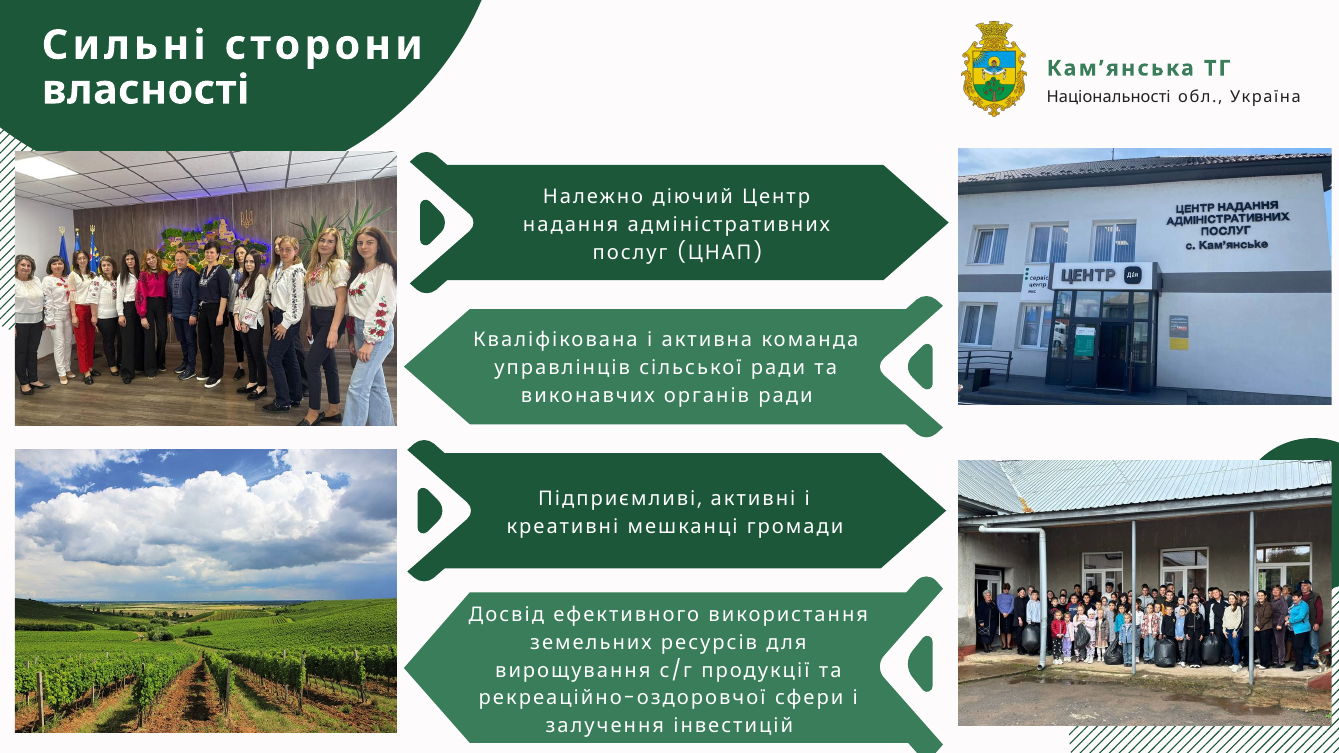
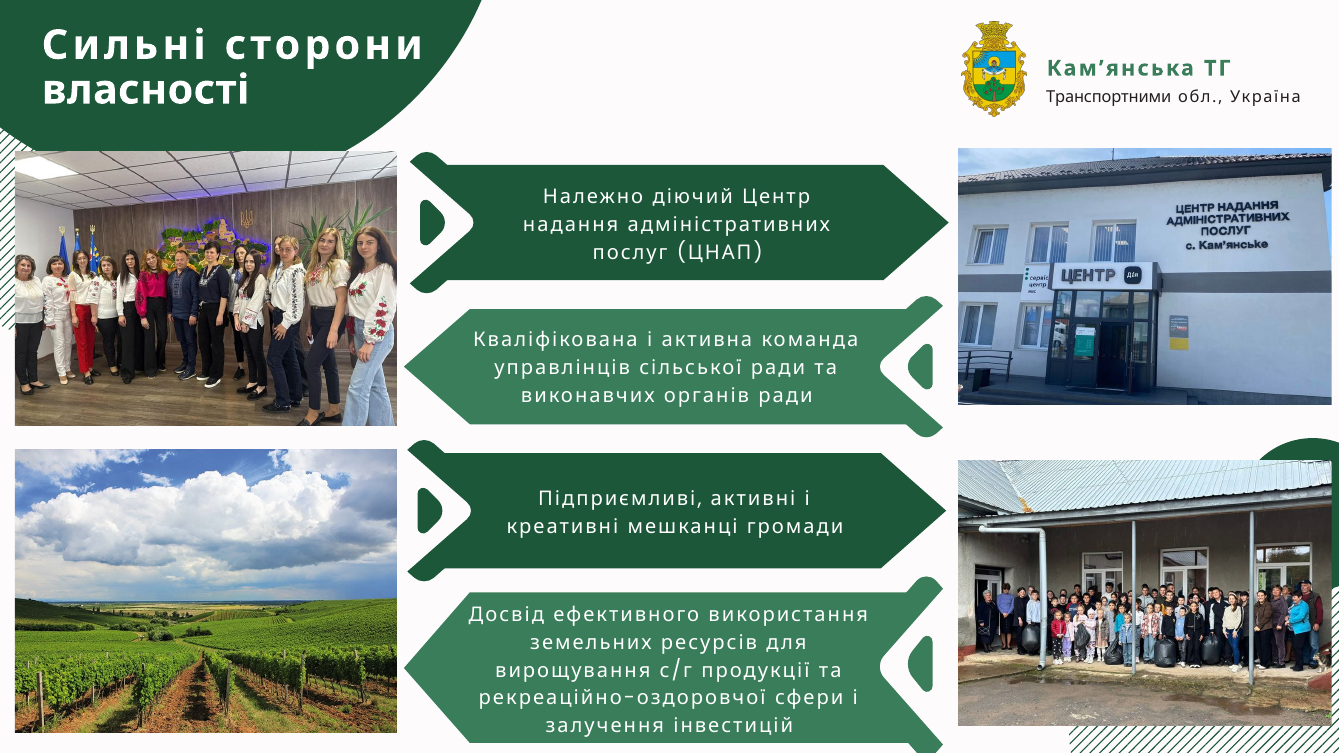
Національності: Національності -> Транспортними
